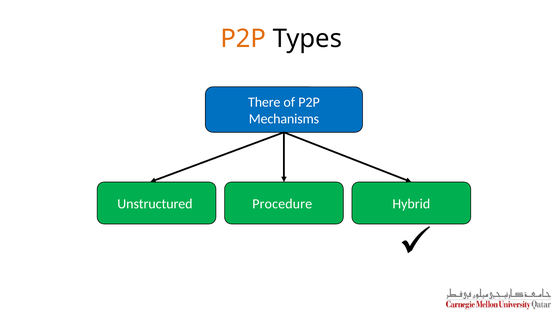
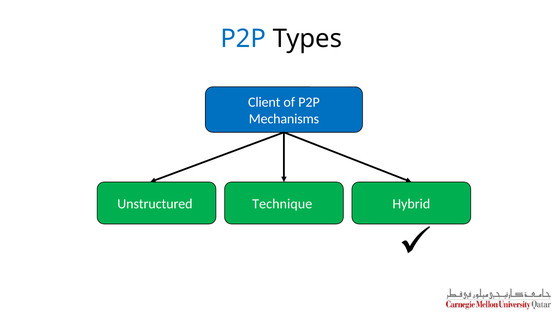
P2P at (243, 39) colour: orange -> blue
There: There -> Client
Procedure: Procedure -> Technique
